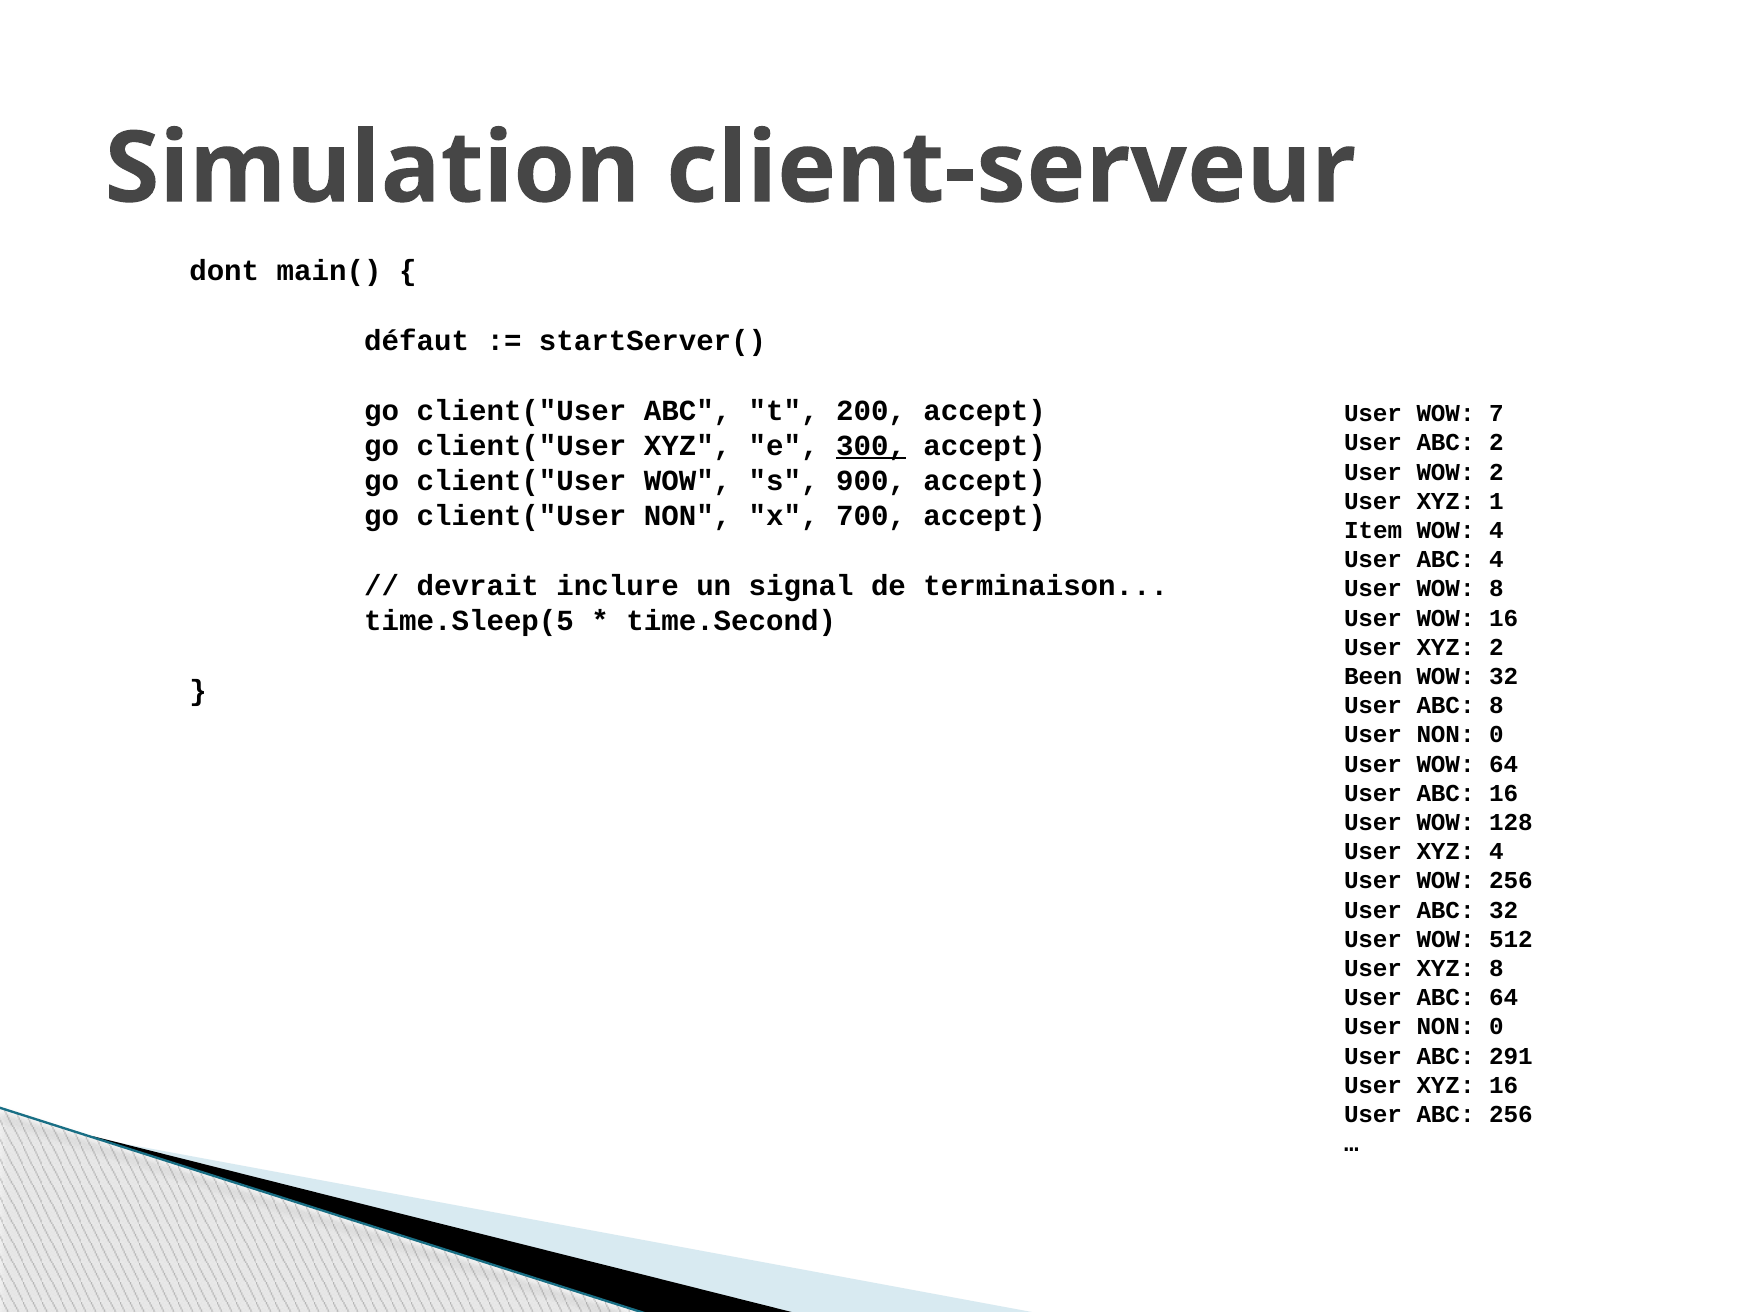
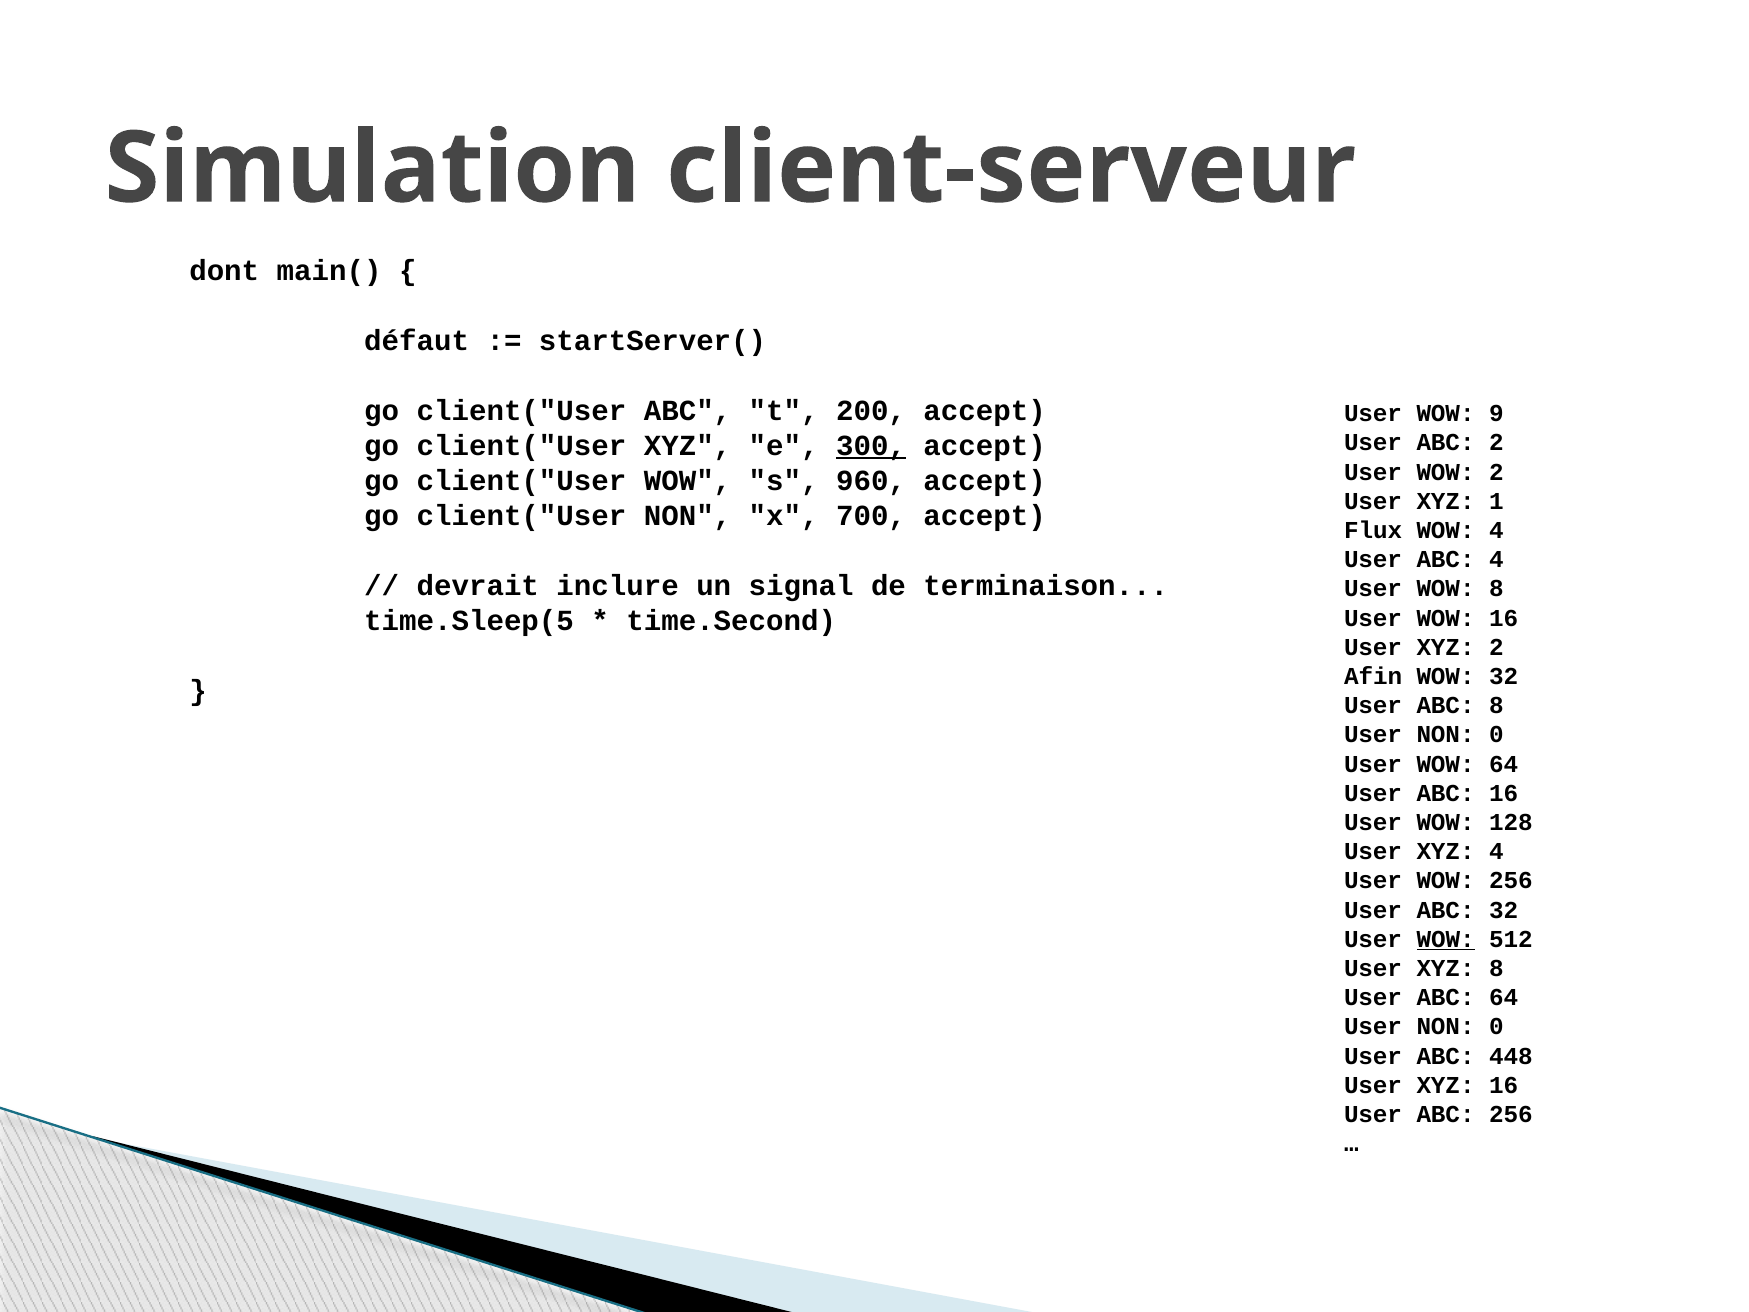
7: 7 -> 9
900: 900 -> 960
Item: Item -> Flux
Been: Been -> Afin
WOW at (1446, 939) underline: none -> present
291: 291 -> 448
